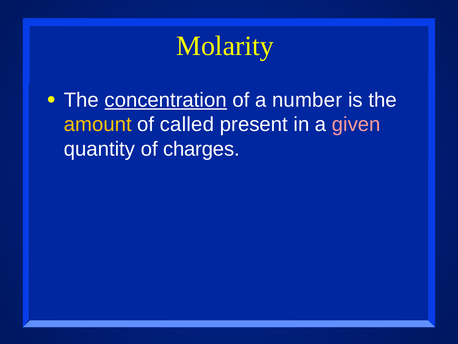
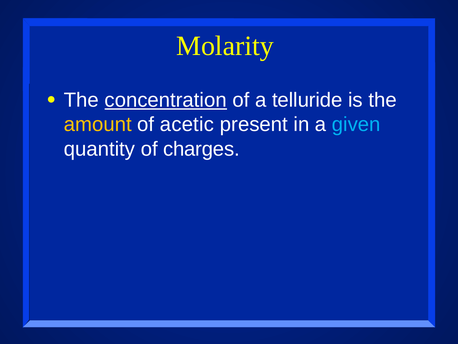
number: number -> telluride
called: called -> acetic
given colour: pink -> light blue
